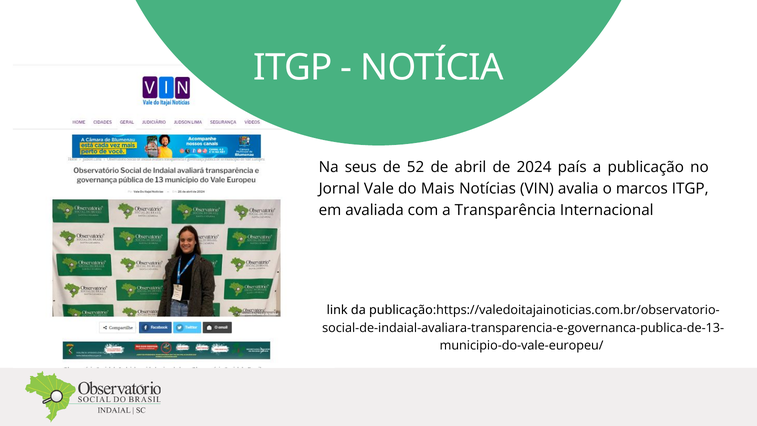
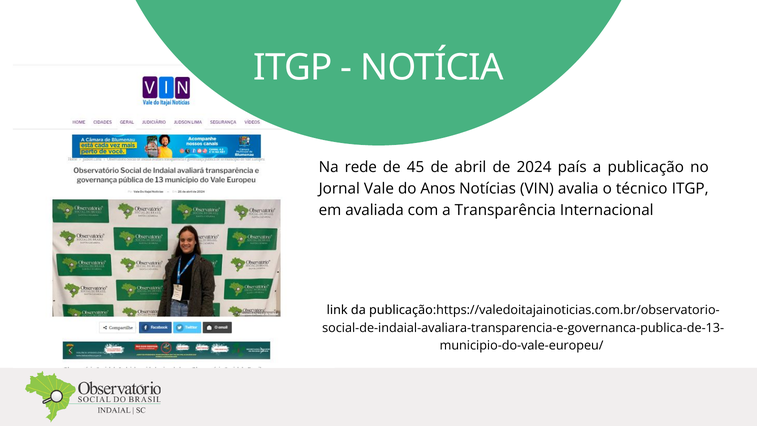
seus: seus -> rede
52: 52 -> 45
Mais: Mais -> Anos
marcos: marcos -> técnico
